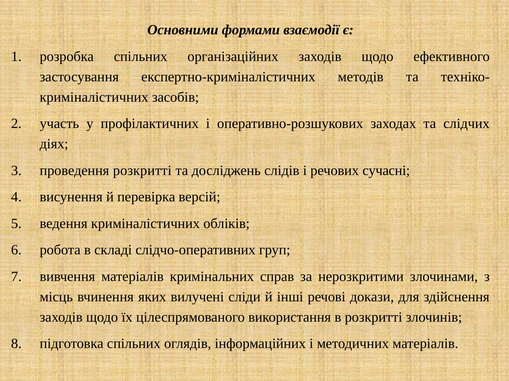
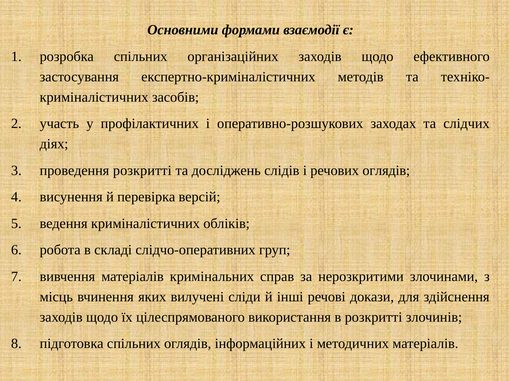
речових сучасні: сучасні -> оглядів
